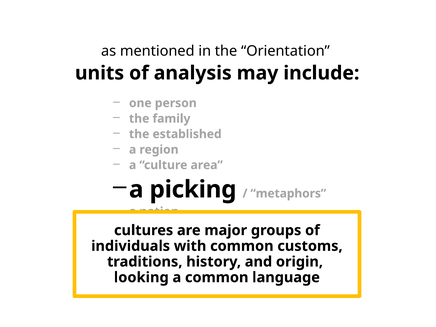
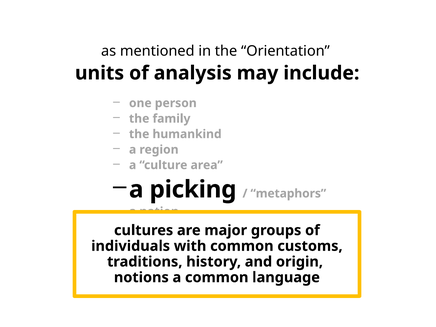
established: established -> humankind
looking: looking -> notions
